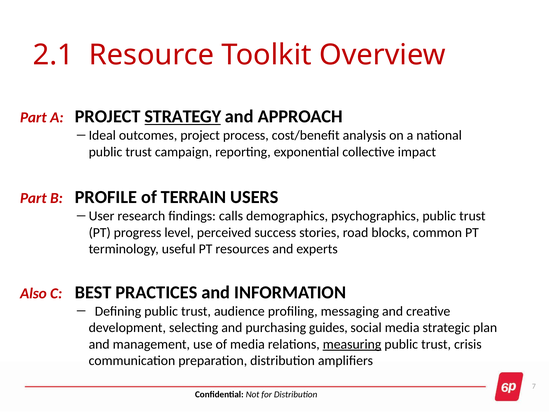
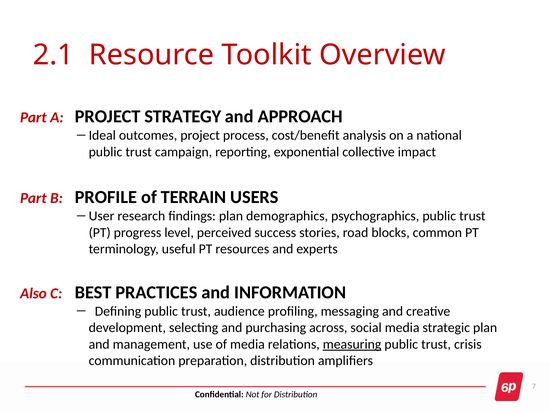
STRATEGY underline: present -> none
findings calls: calls -> plan
guides: guides -> across
